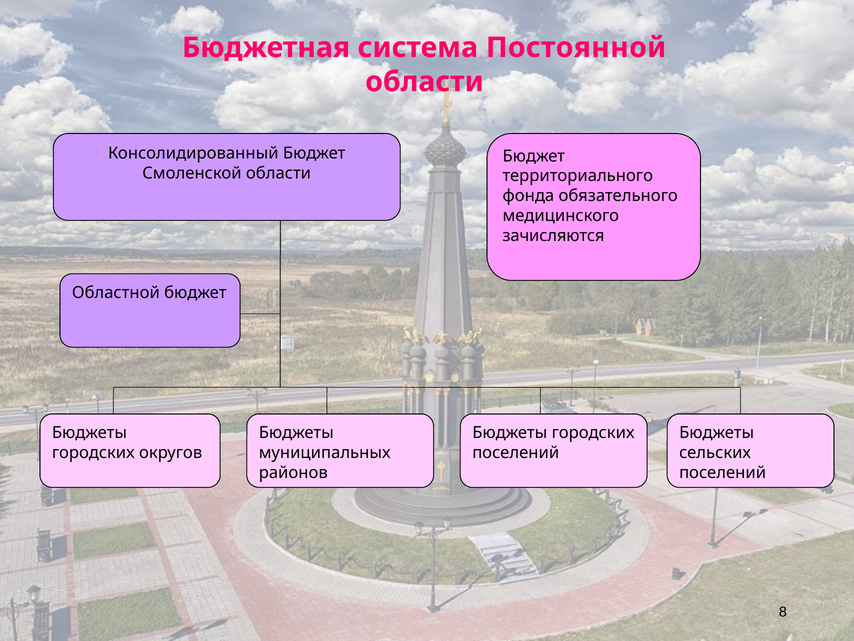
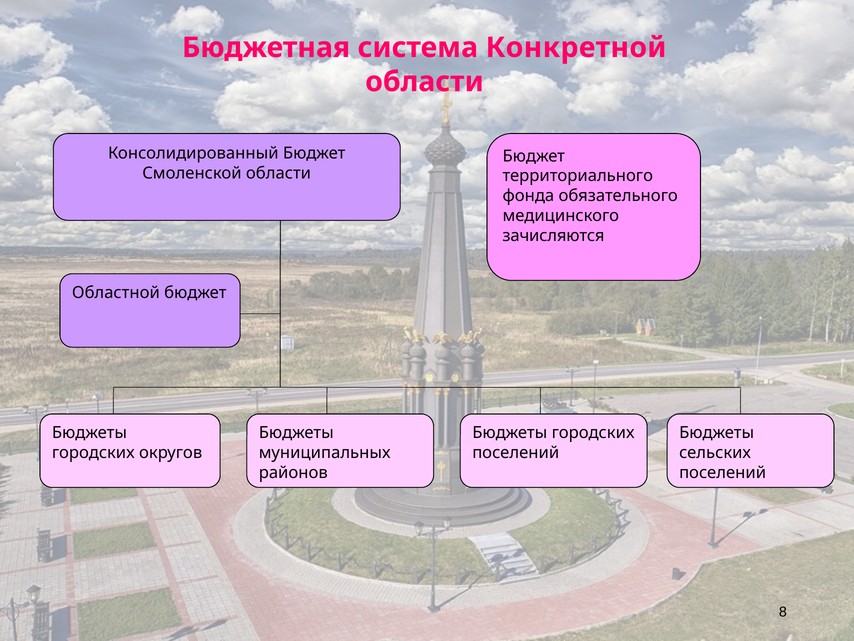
Постоянной: Постоянной -> Конкретной
